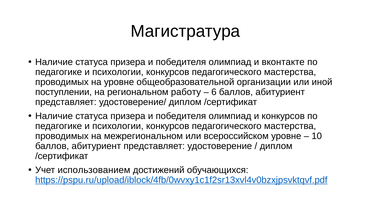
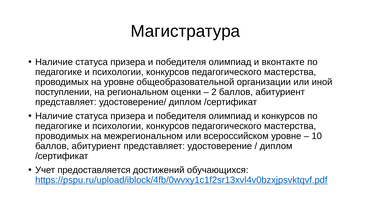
работу: работу -> оценки
6: 6 -> 2
использованием: использованием -> предоставляется
